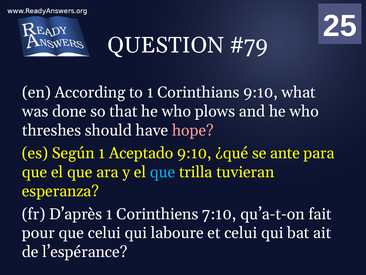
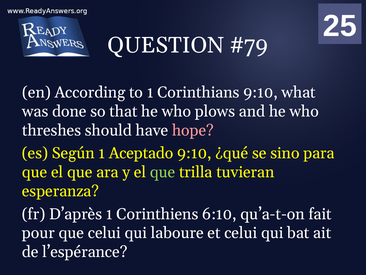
ante: ante -> sino
que at (163, 172) colour: light blue -> light green
7:10: 7:10 -> 6:10
